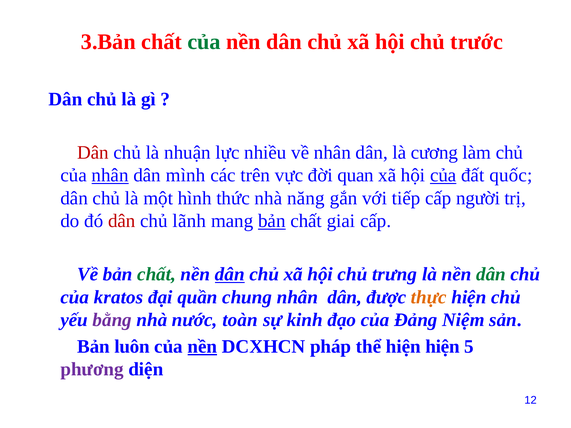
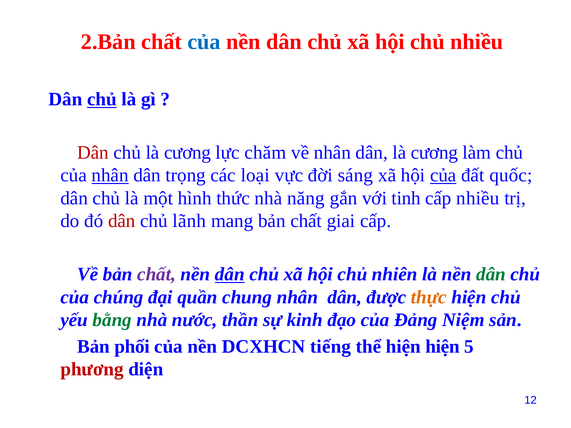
3.Bản: 3.Bản -> 2.Bản
của at (204, 42) colour: green -> blue
chủ trước: trước -> nhiều
chủ at (102, 99) underline: none -> present
chủ là nhuận: nhuận -> cương
nhiều: nhiều -> chăm
mình: mình -> trọng
trên: trên -> loại
quan: quan -> sáng
tiếp: tiếp -> tinh
cấp người: người -> nhiều
bản at (272, 221) underline: present -> none
chất at (157, 274) colour: green -> purple
trưng: trưng -> nhiên
kratos: kratos -> chúng
bằng colour: purple -> green
toàn: toàn -> thần
luôn: luôn -> phối
nền at (202, 347) underline: present -> none
pháp: pháp -> tiếng
phương colour: purple -> red
